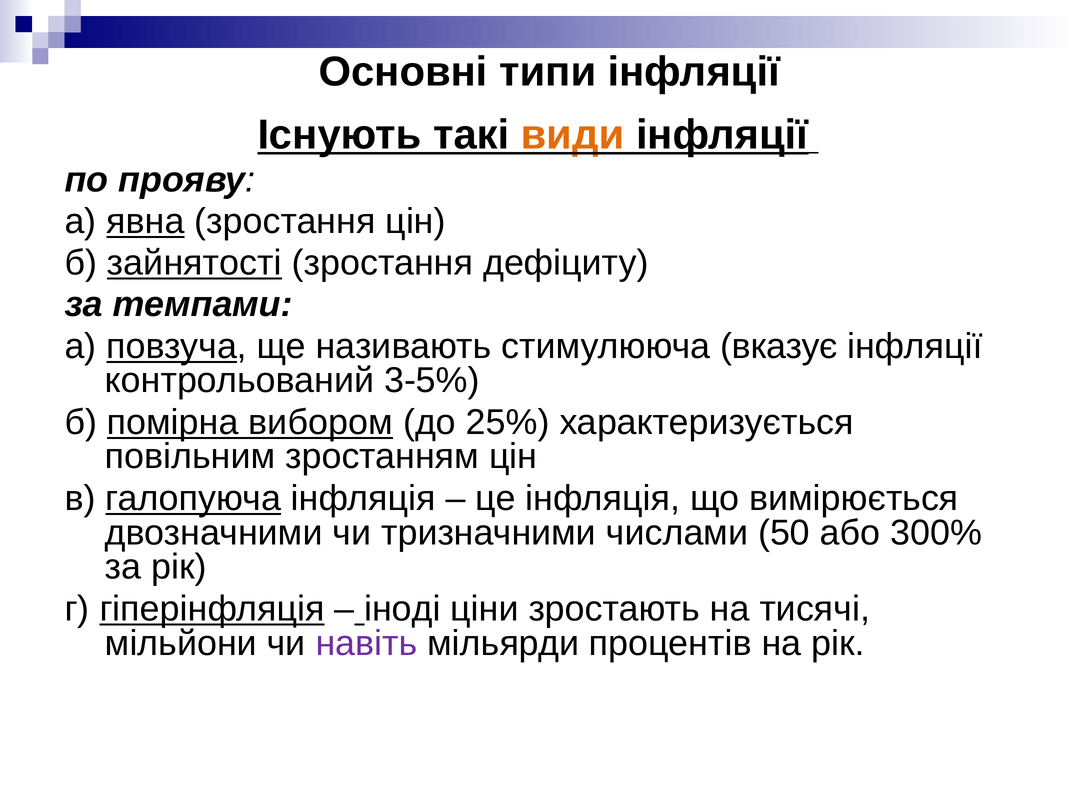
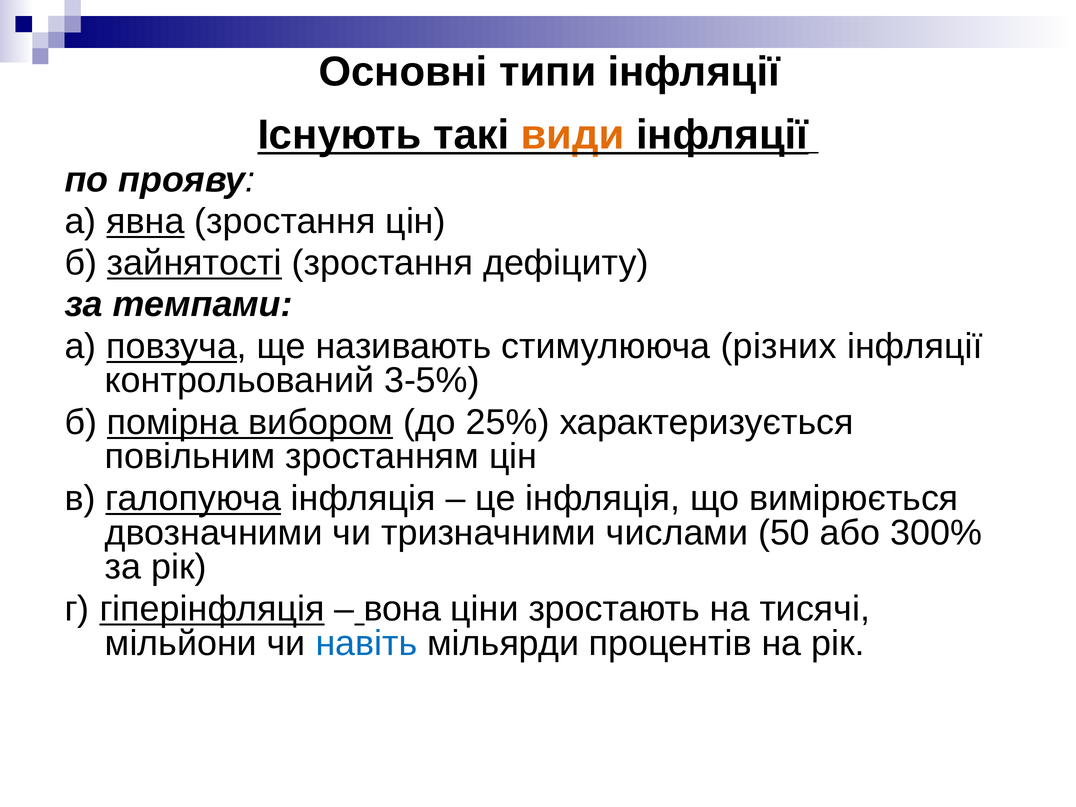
вказує: вказує -> різних
іноді: іноді -> вона
навіть colour: purple -> blue
